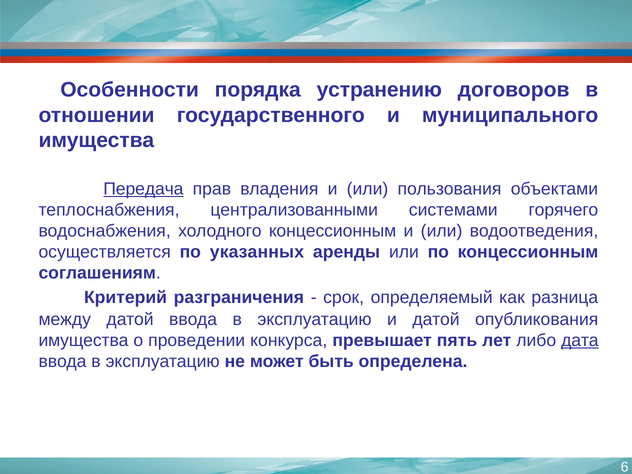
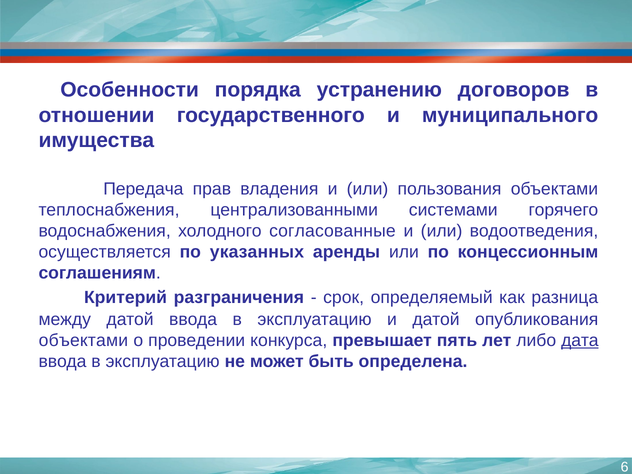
Передача underline: present -> none
холодного концессионным: концессионным -> согласованные
имущества at (84, 340): имущества -> объектами
